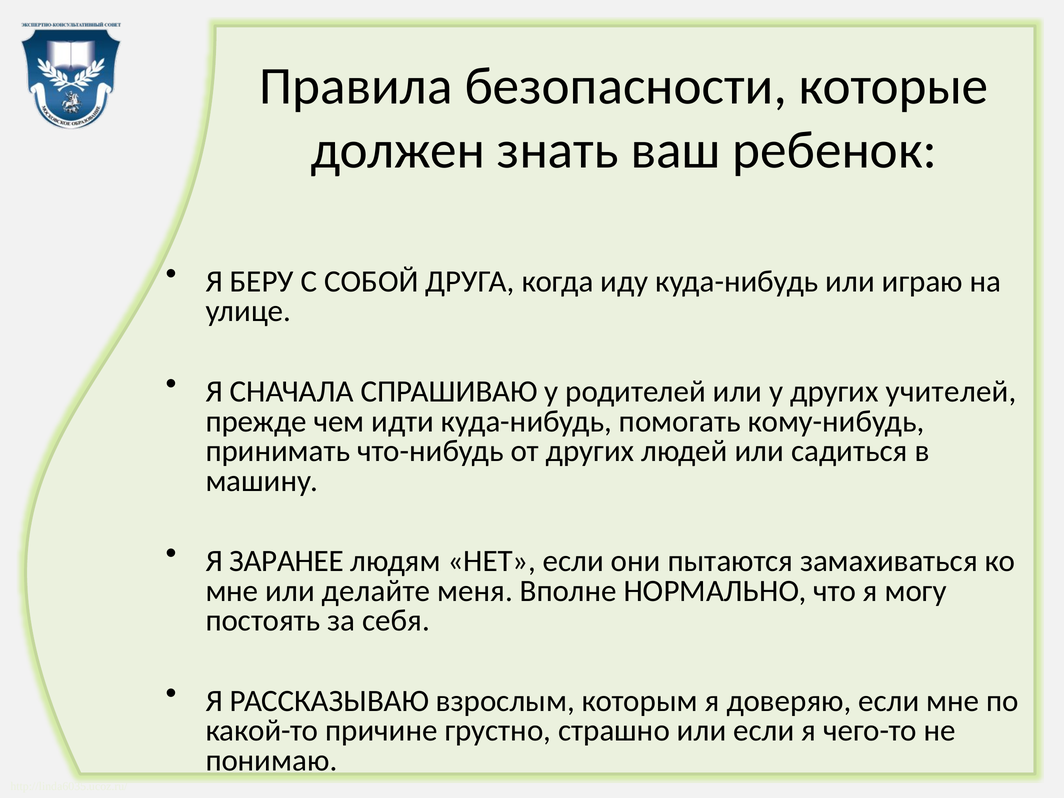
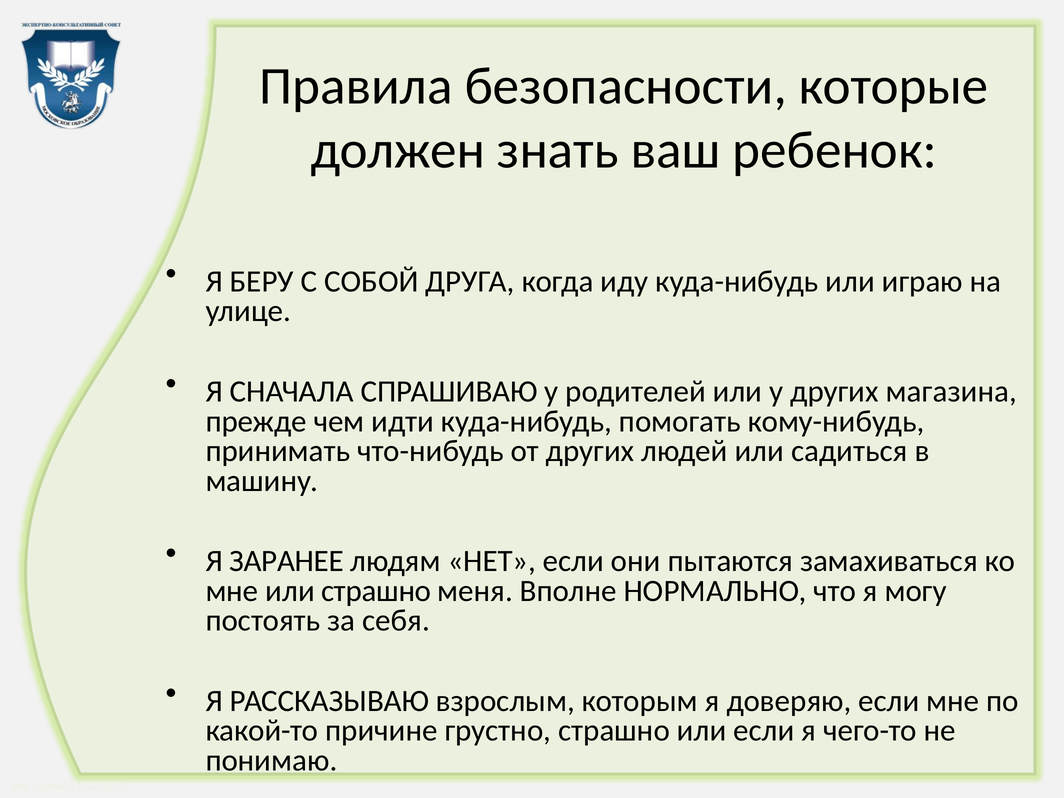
учителей: учителей -> магазина
или делайте: делайте -> страшно
